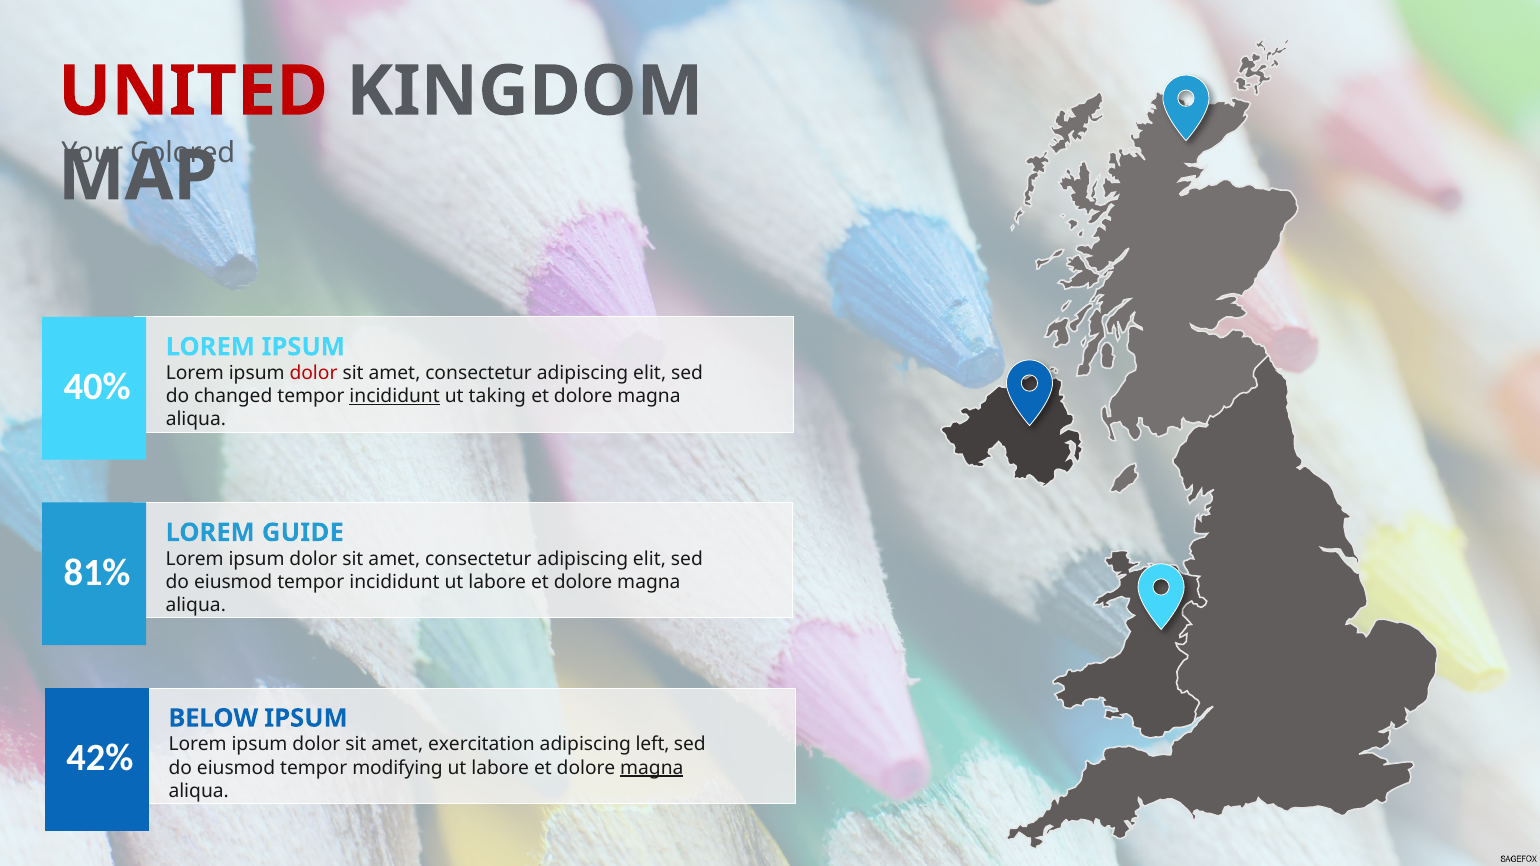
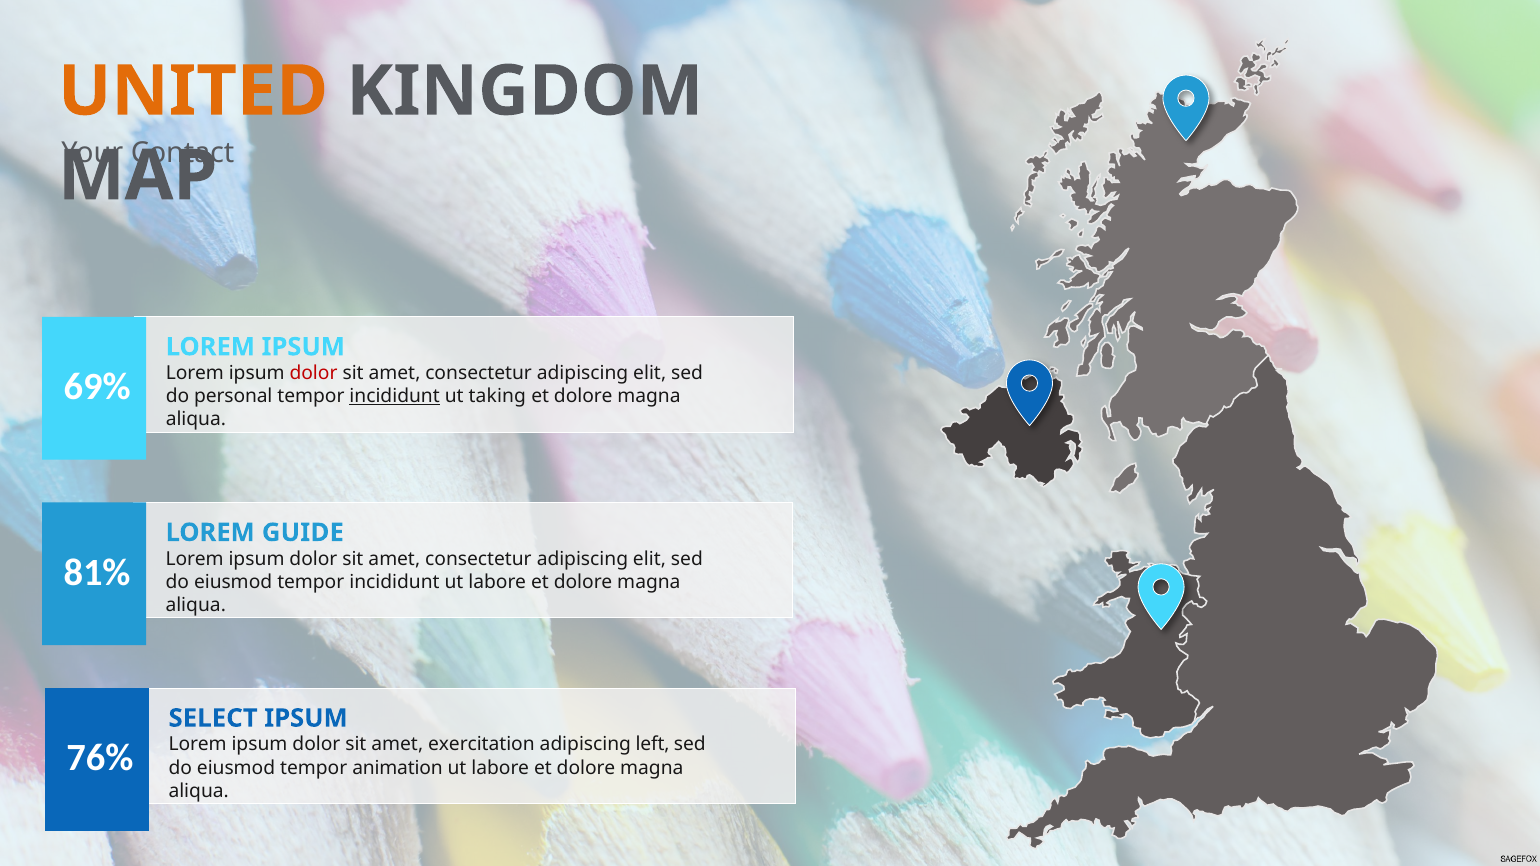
UNITED colour: red -> orange
Colored: Colored -> Contact
40%: 40% -> 69%
changed: changed -> personal
BELOW: BELOW -> SELECT
42%: 42% -> 76%
modifying: modifying -> animation
magna at (652, 768) underline: present -> none
